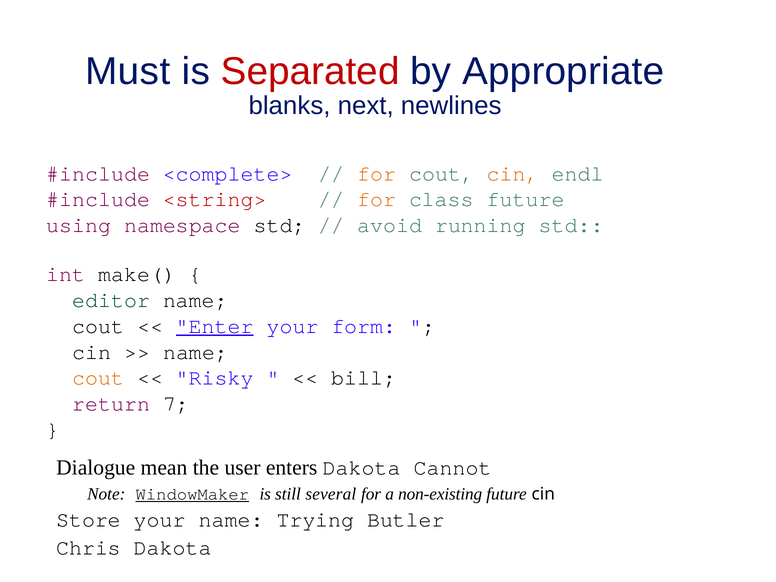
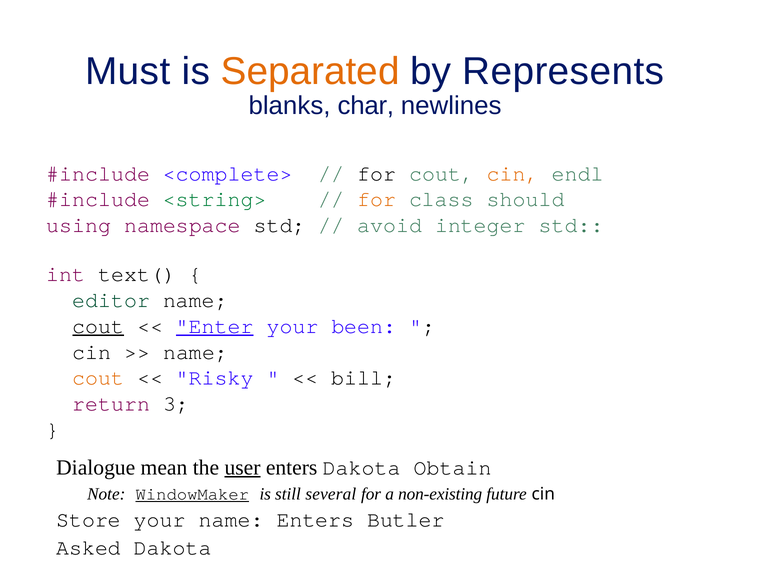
Separated colour: red -> orange
Appropriate: Appropriate -> Represents
next: next -> char
for at (377, 173) colour: orange -> black
<string> colour: red -> green
class future: future -> should
running: running -> integer
make(: make( -> text(
cout at (98, 326) underline: none -> present
form: form -> been
7: 7 -> 3
user underline: none -> present
Cannot: Cannot -> Obtain
name Trying: Trying -> Enters
Chris: Chris -> Asked
